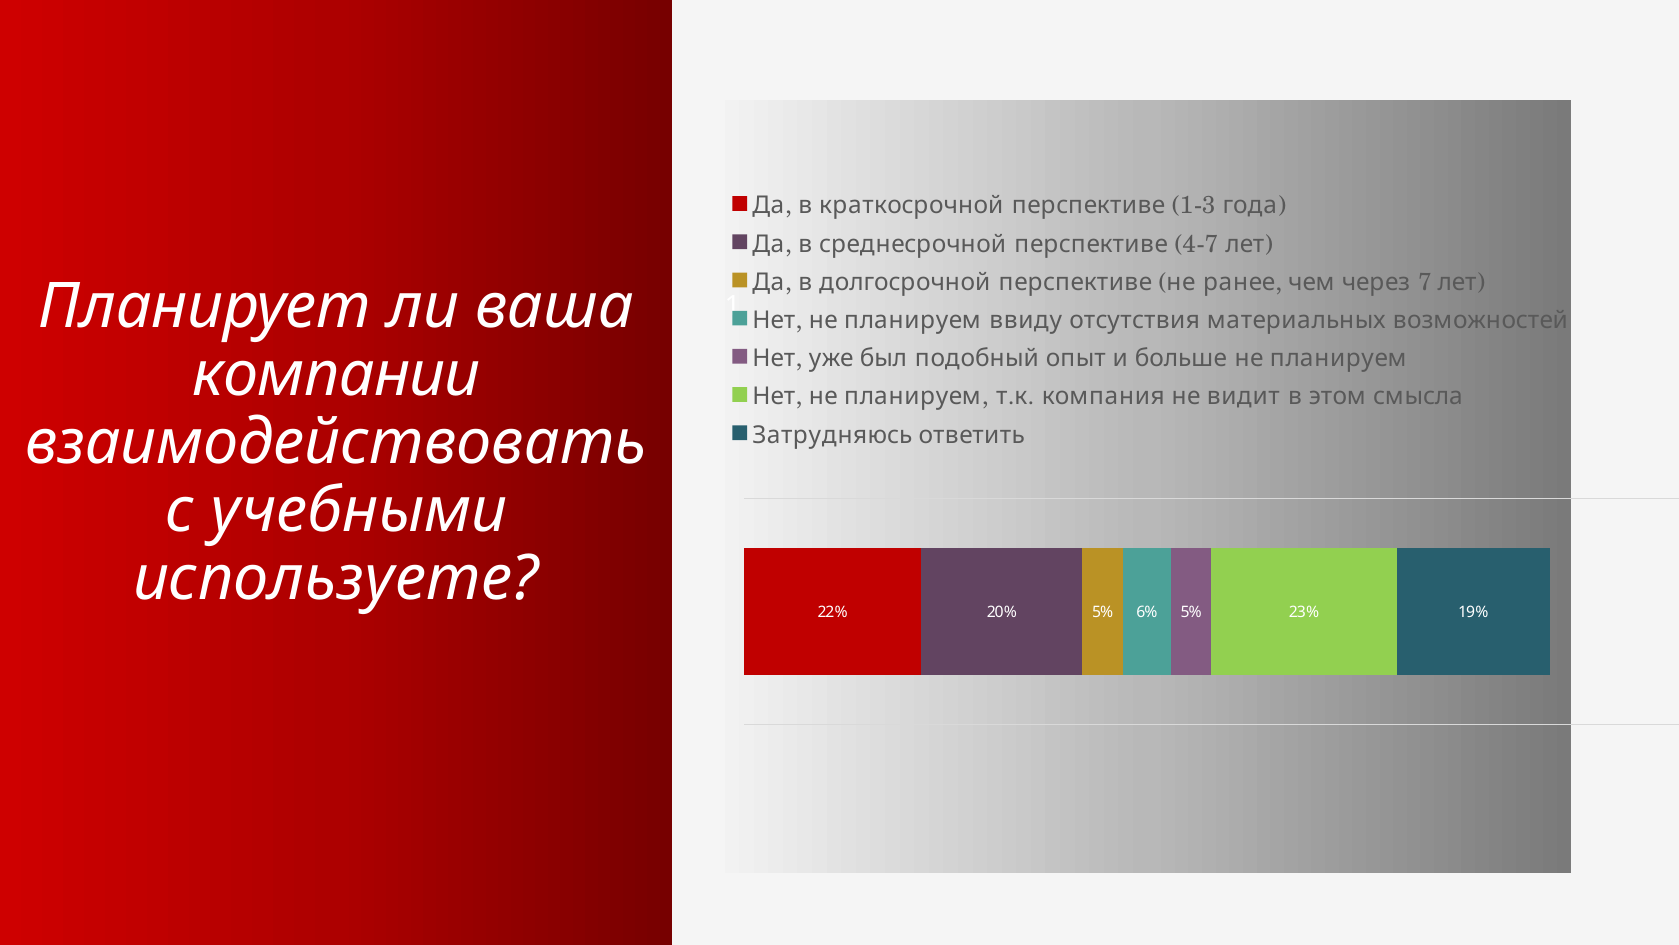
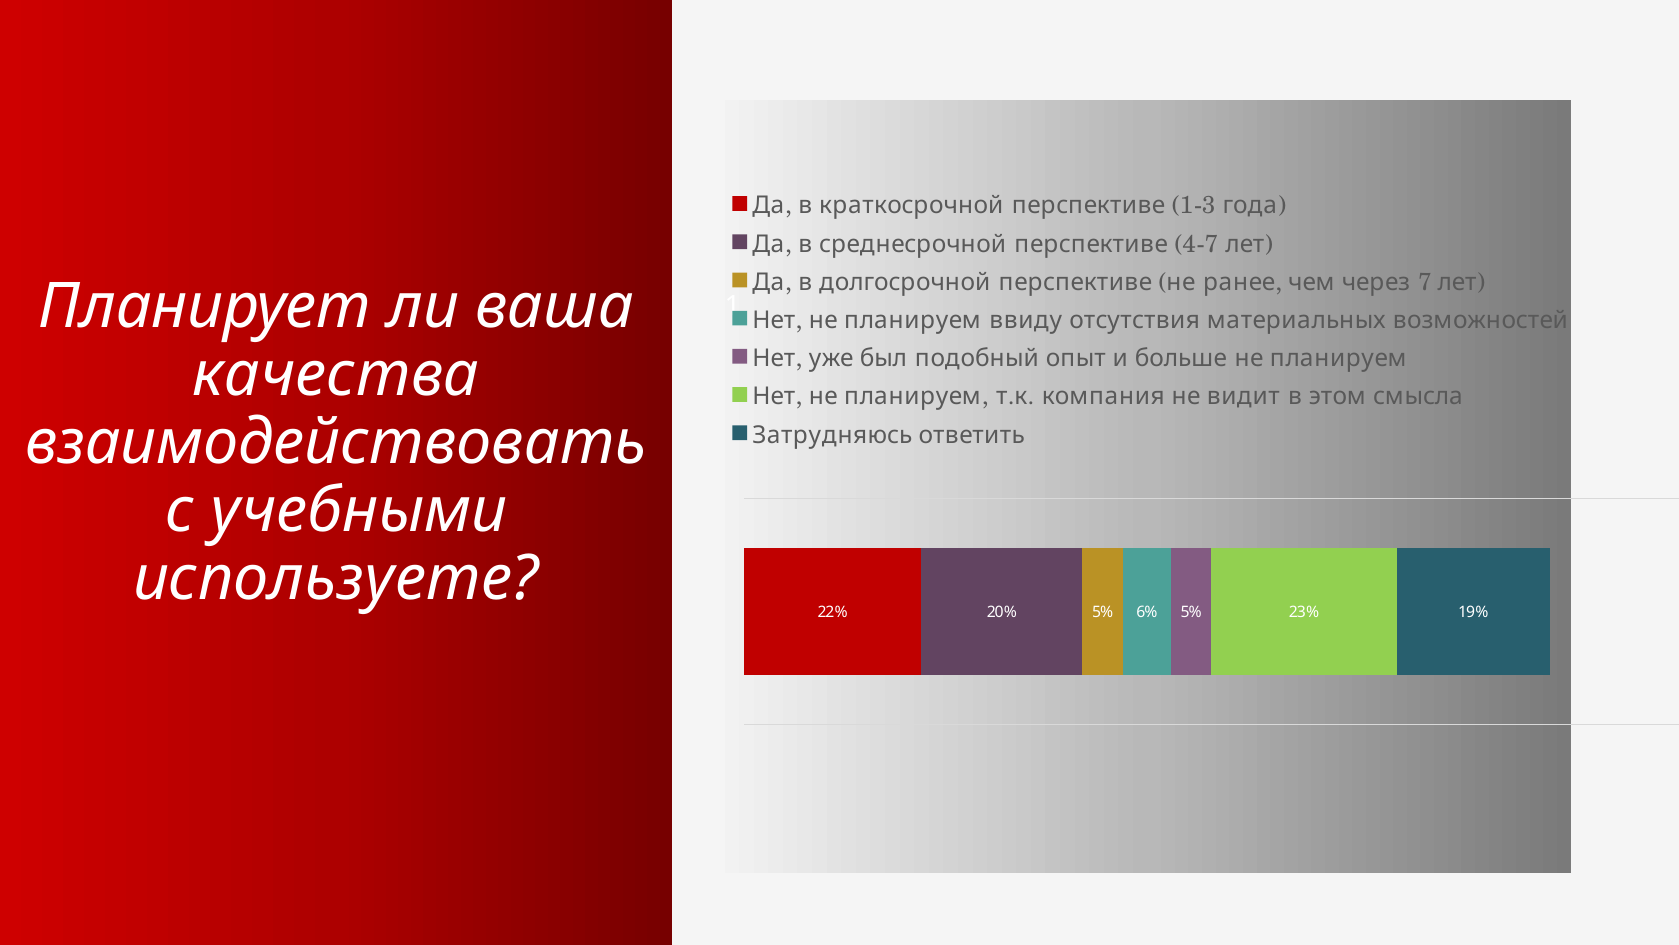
компании: компании -> качества
